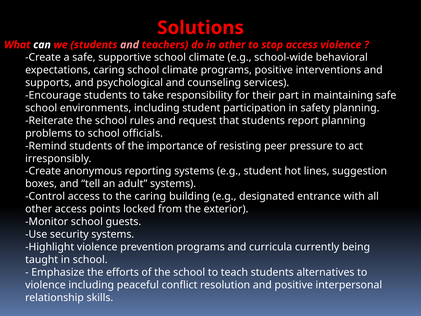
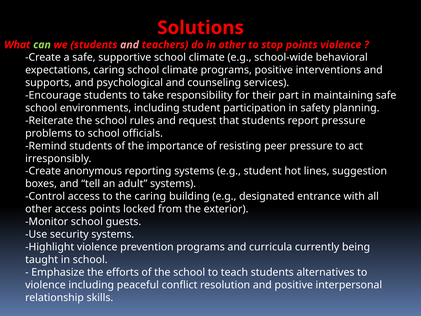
can colour: white -> light green
stop access: access -> points
report planning: planning -> pressure
